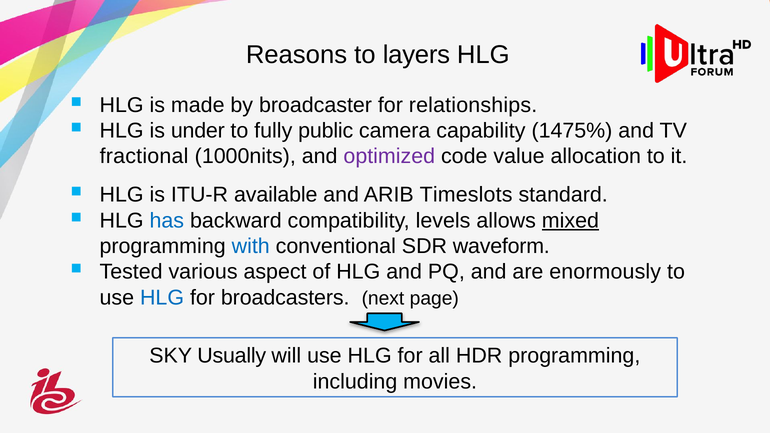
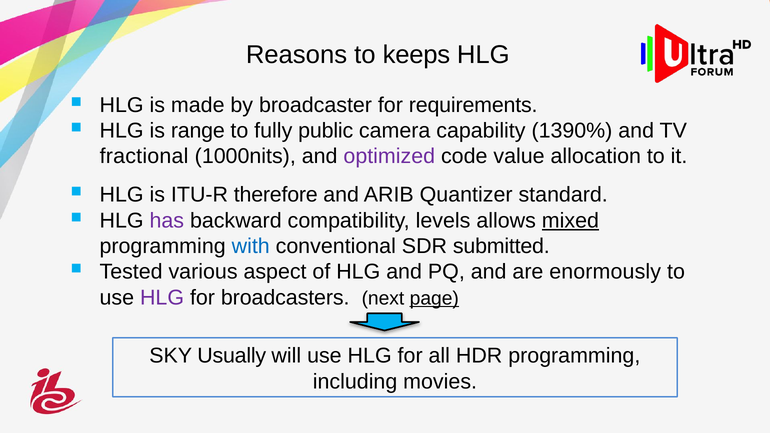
layers: layers -> keeps
relationships: relationships -> requirements
under: under -> range
1475%: 1475% -> 1390%
available: available -> therefore
Timeslots: Timeslots -> Quantizer
has colour: blue -> purple
waveform: waveform -> submitted
HLG at (162, 298) colour: blue -> purple
page underline: none -> present
